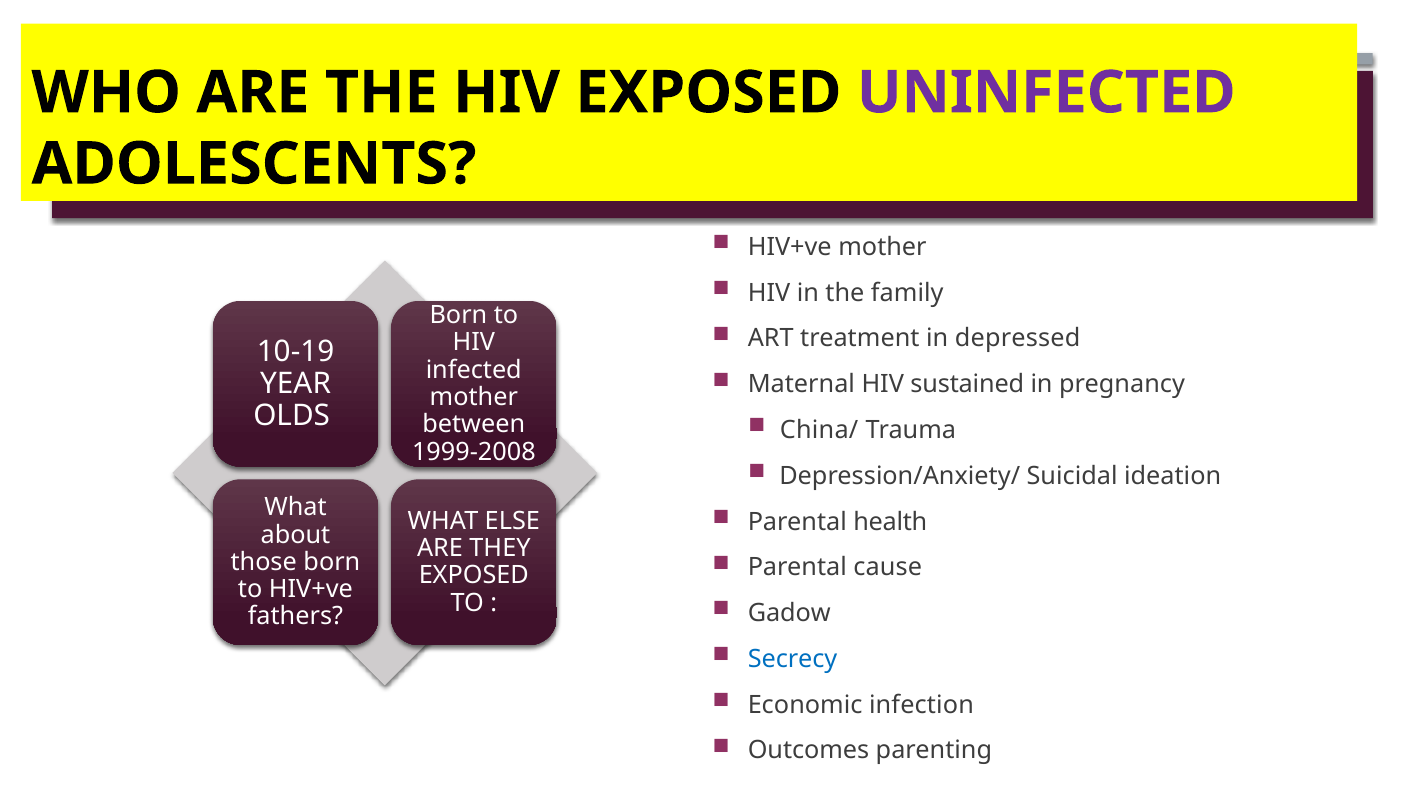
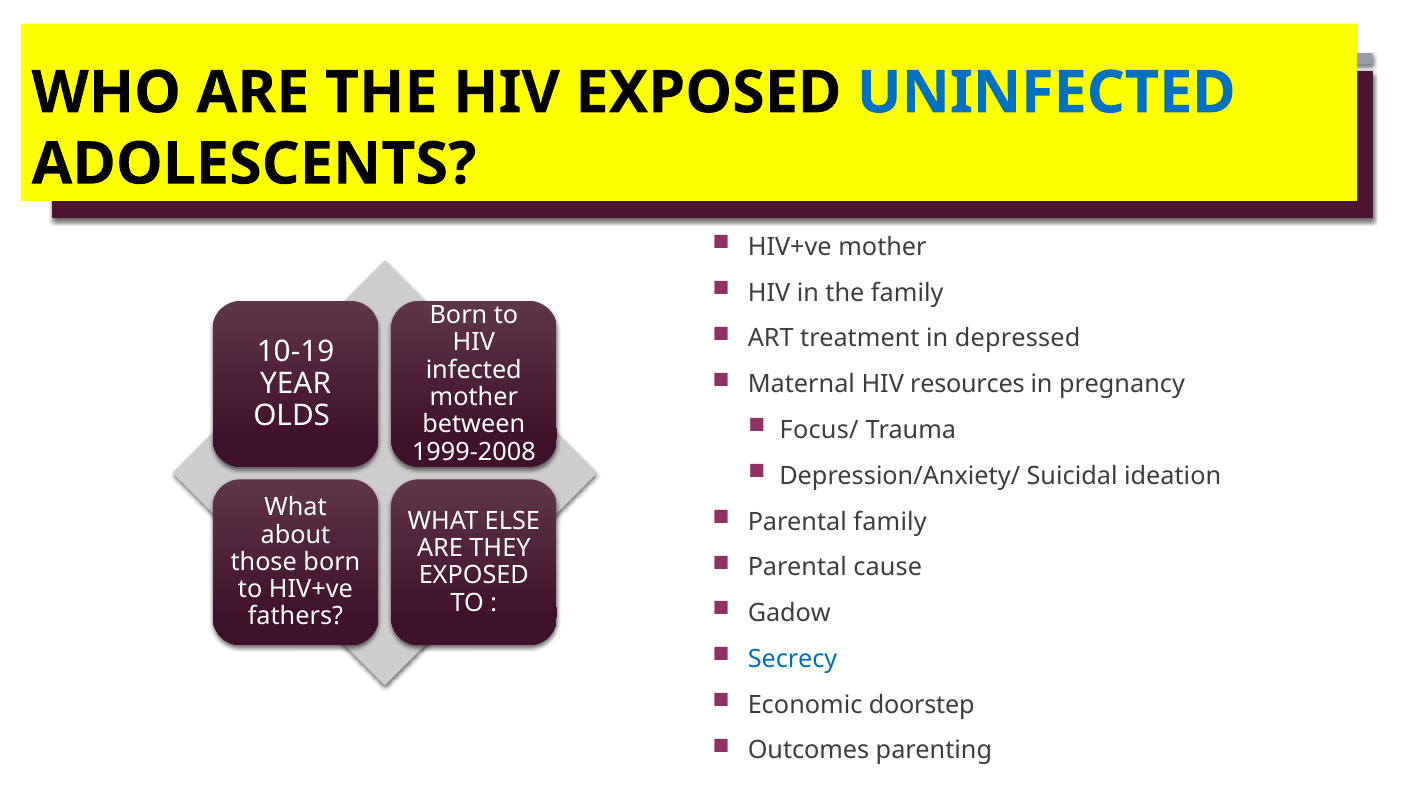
UNINFECTED colour: purple -> blue
sustained: sustained -> resources
China/: China/ -> Focus/
Parental health: health -> family
infection: infection -> doorstep
